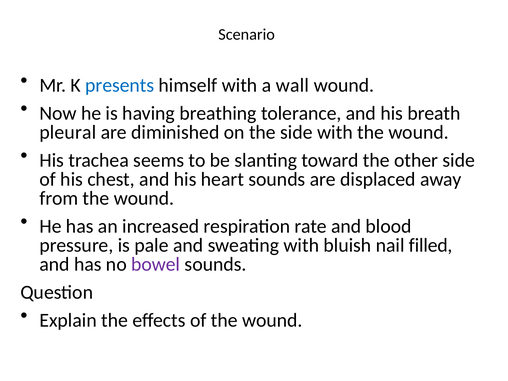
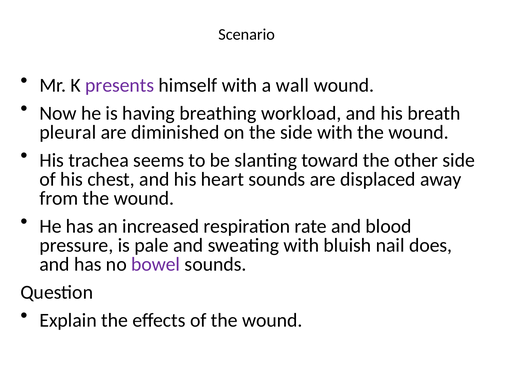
presents colour: blue -> purple
tolerance: tolerance -> workload
filled: filled -> does
